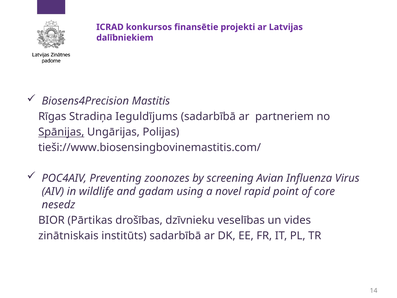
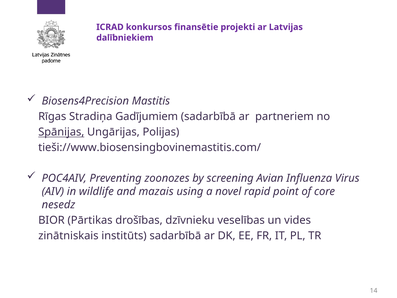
Ieguldījums: Ieguldījums -> Gadījumiem
gadam: gadam -> mazais
